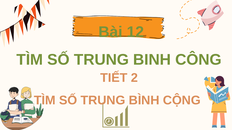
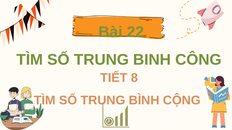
12: 12 -> 22
2: 2 -> 8
